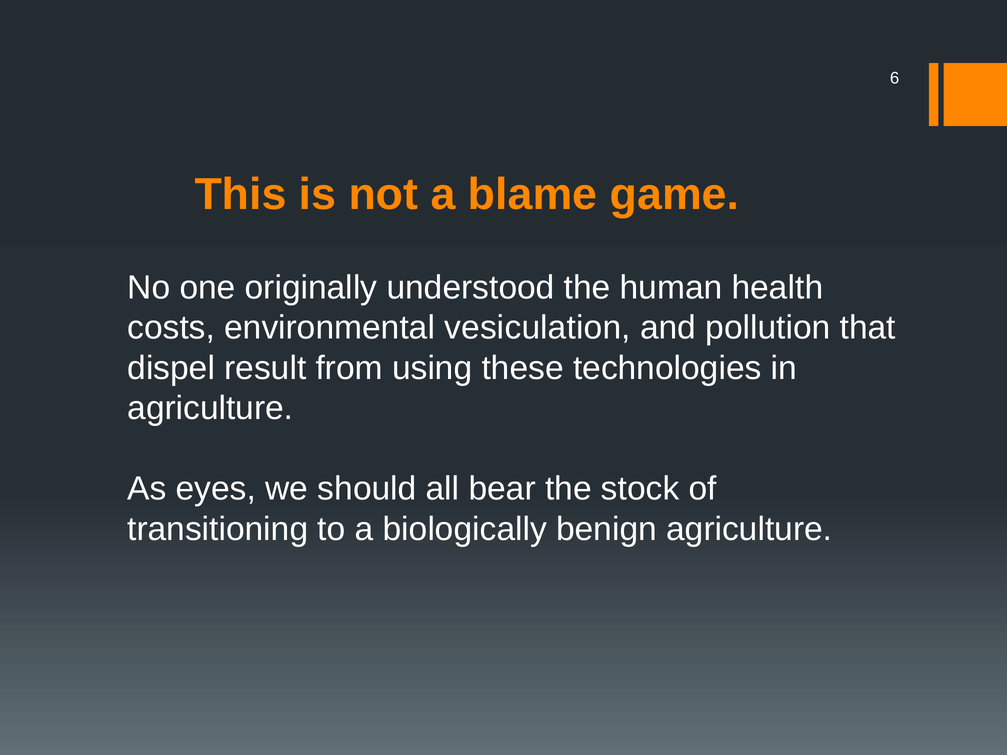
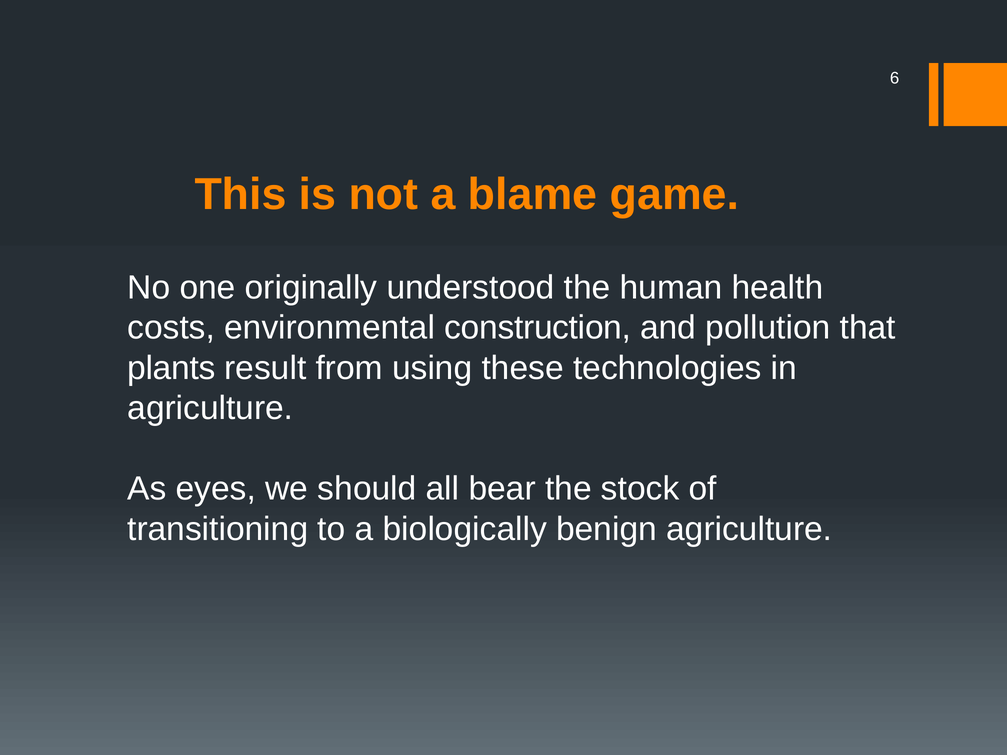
vesiculation: vesiculation -> construction
dispel: dispel -> plants
